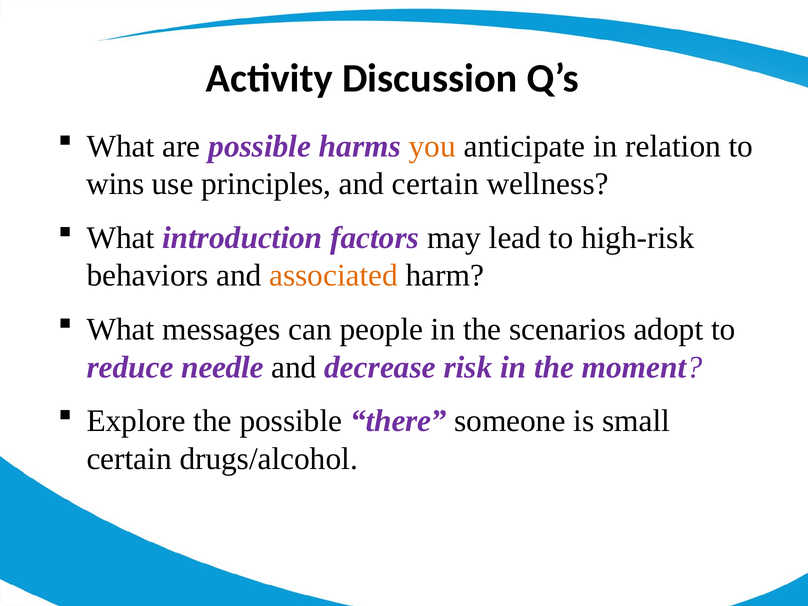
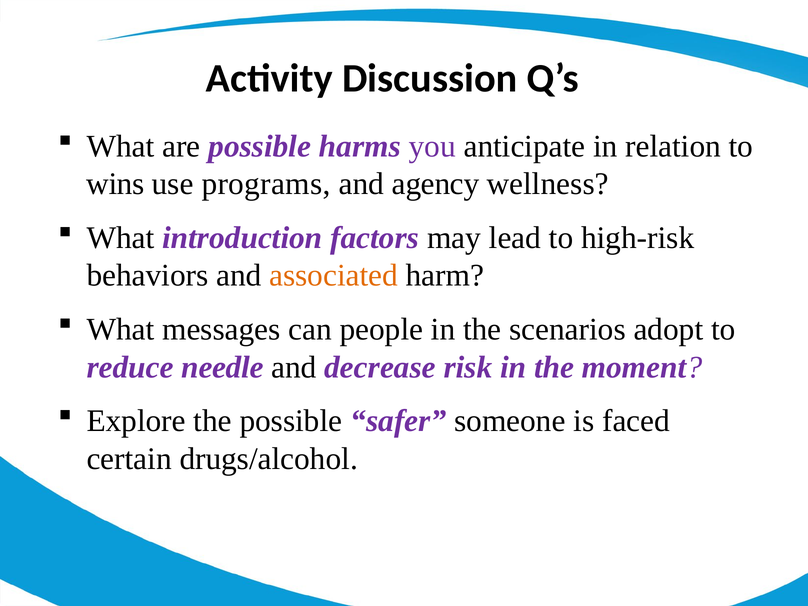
you colour: orange -> purple
principles: principles -> programs
and certain: certain -> agency
there: there -> safer
small: small -> faced
